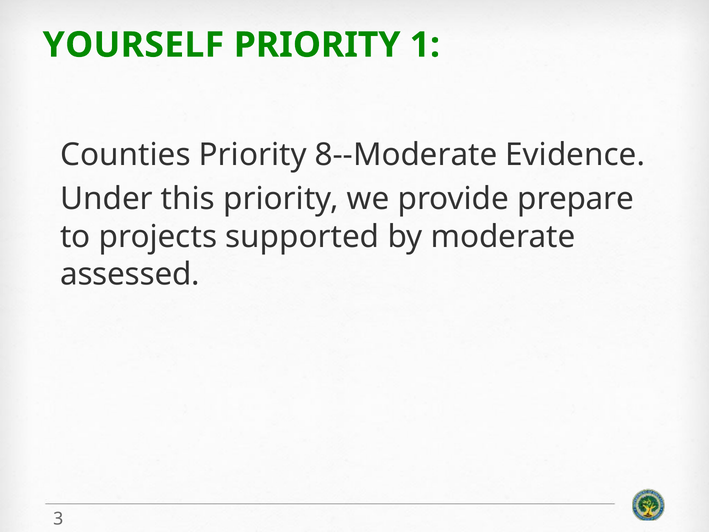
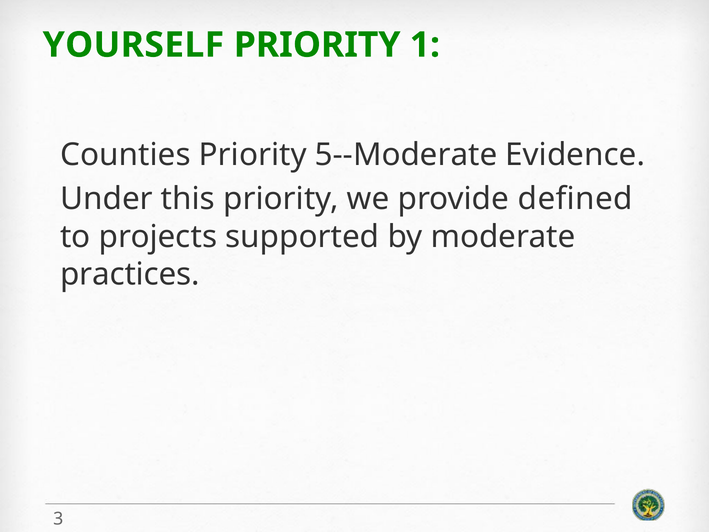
8--Moderate: 8--Moderate -> 5--Moderate
prepare: prepare -> defined
assessed: assessed -> practices
